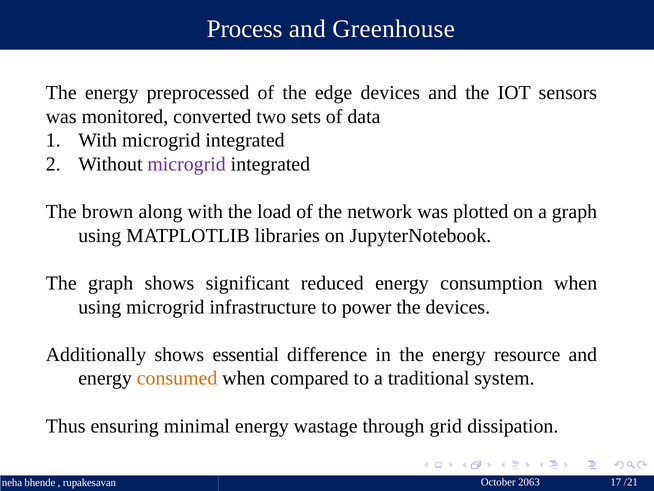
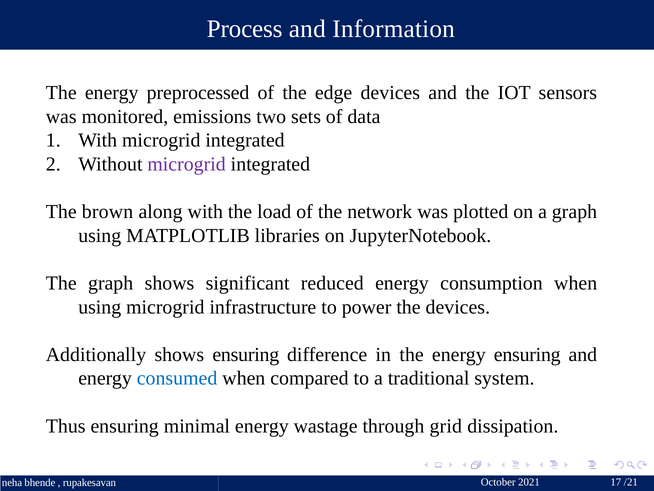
Greenhouse: Greenhouse -> Information
converted: converted -> emissions
shows essential: essential -> ensuring
energy resource: resource -> ensuring
consumed colour: orange -> blue
2063: 2063 -> 2021
